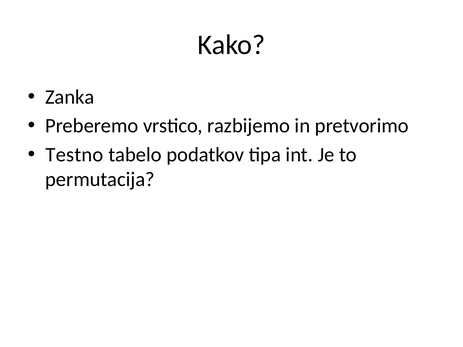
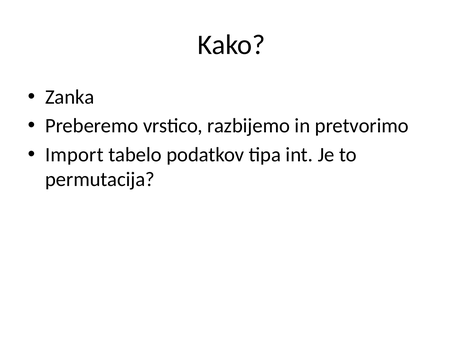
Testno: Testno -> Import
